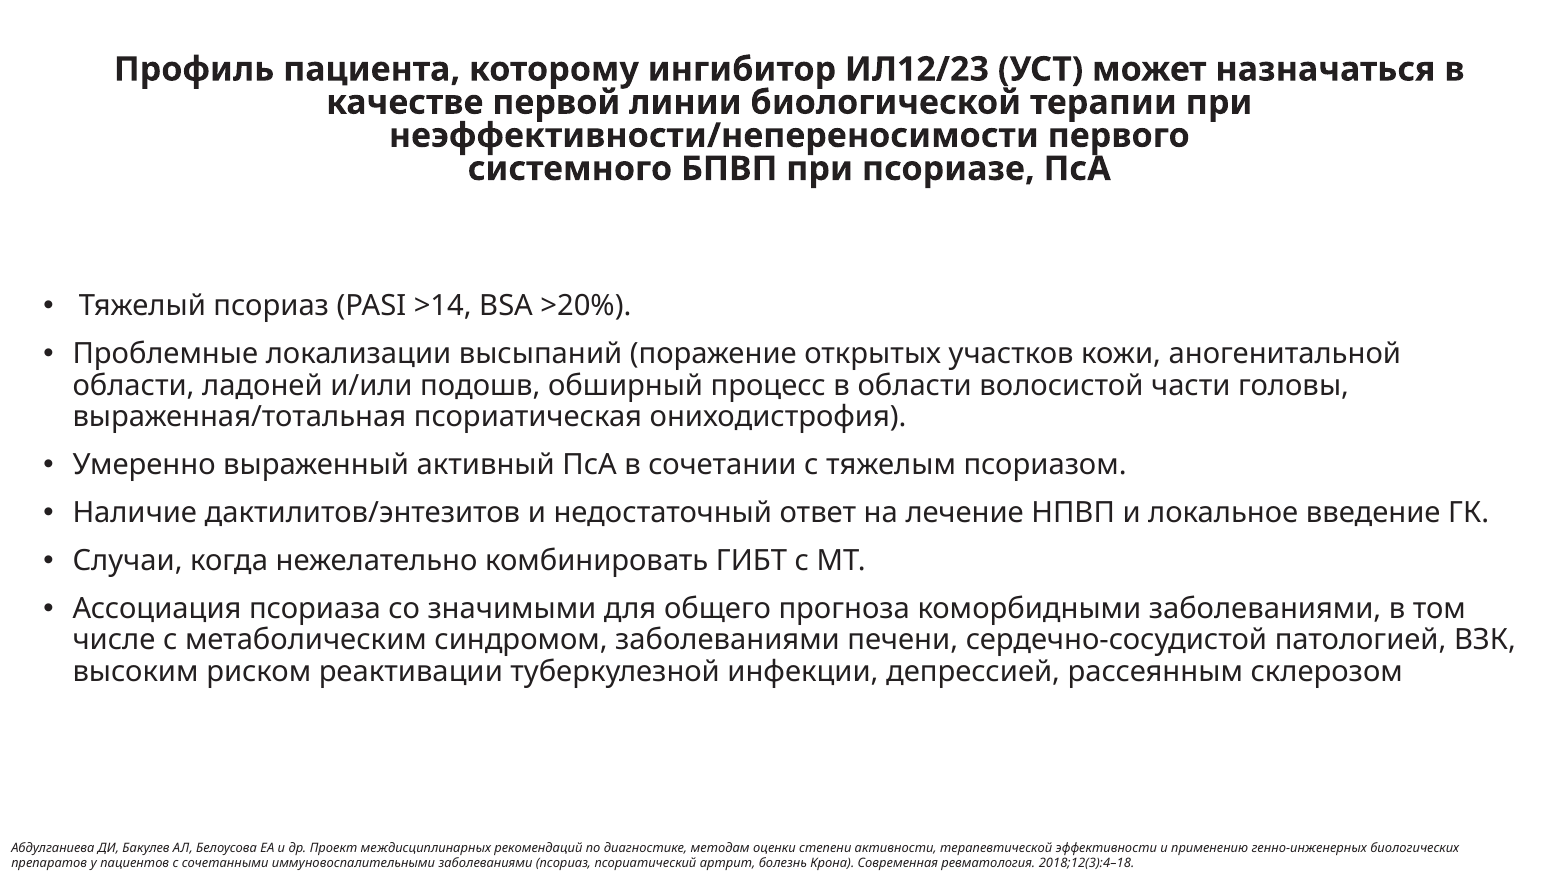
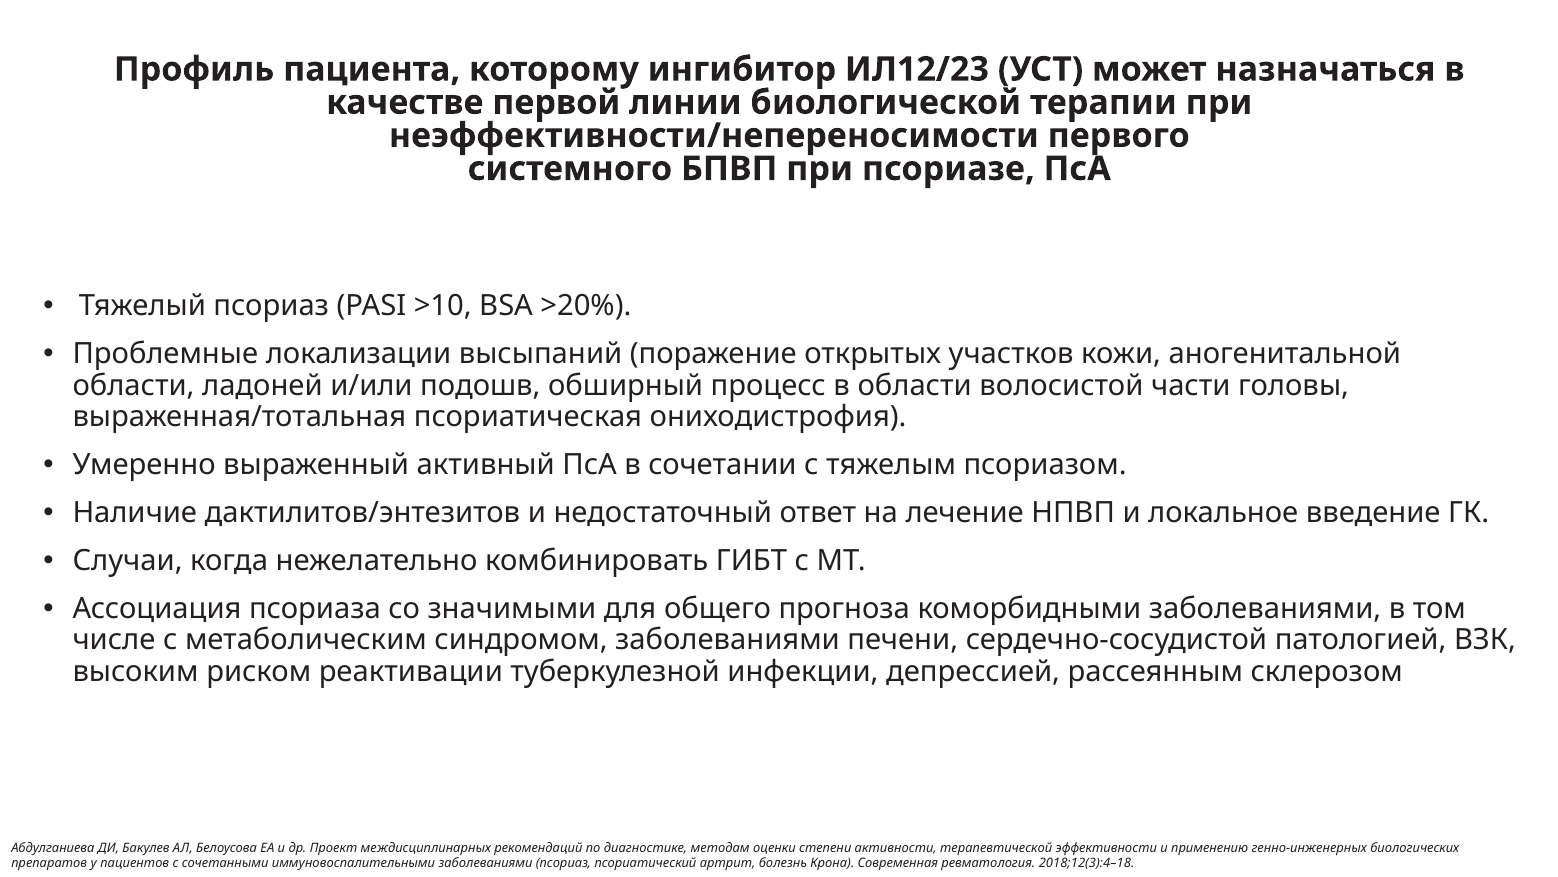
>14: >14 -> >10
